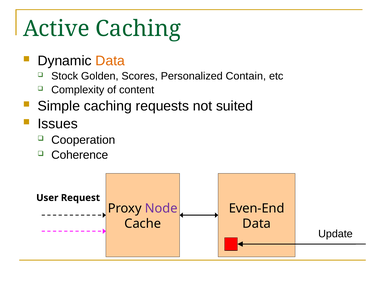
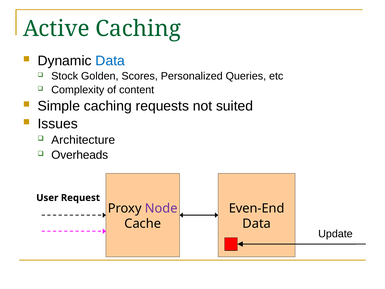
Data at (110, 61) colour: orange -> blue
Contain: Contain -> Queries
Cooperation: Cooperation -> Architecture
Coherence: Coherence -> Overheads
